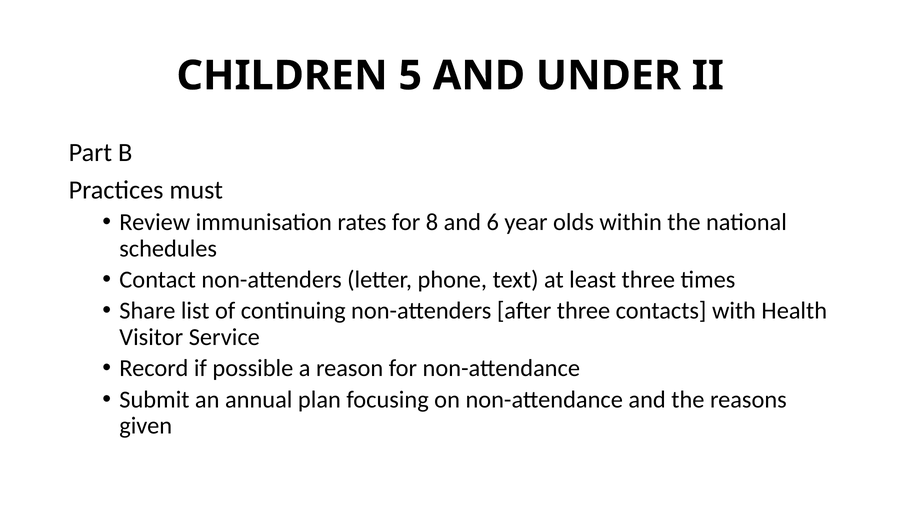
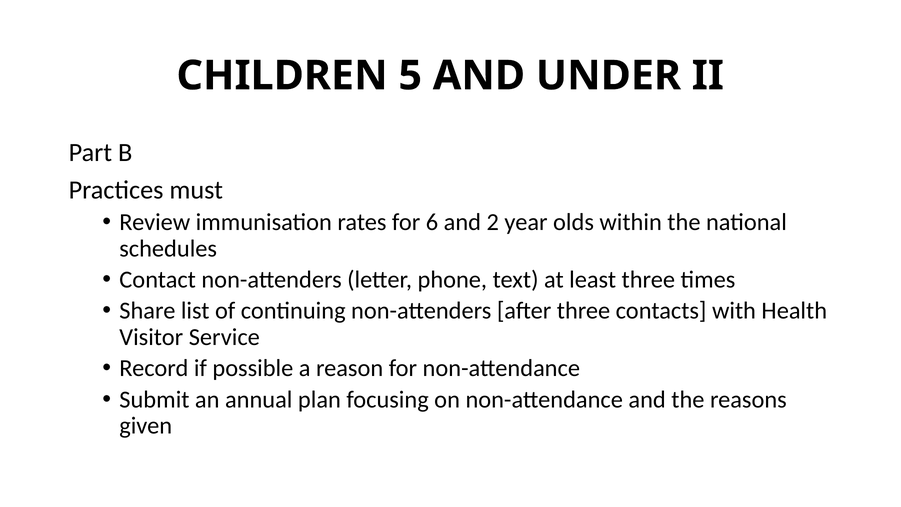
8: 8 -> 6
6: 6 -> 2
